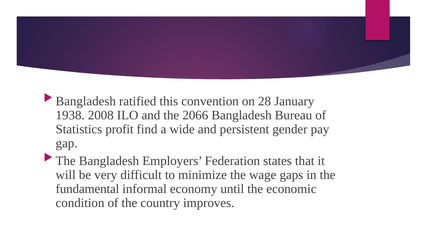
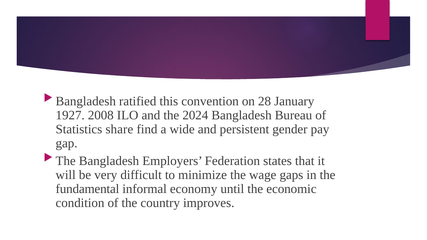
1938: 1938 -> 1927
2066: 2066 -> 2024
profit: profit -> share
